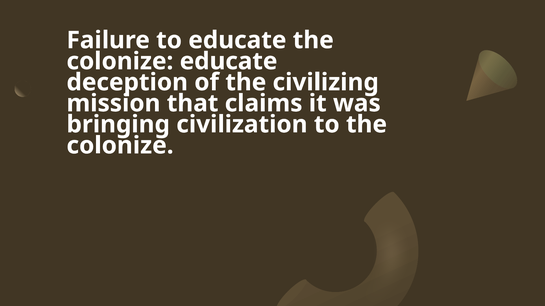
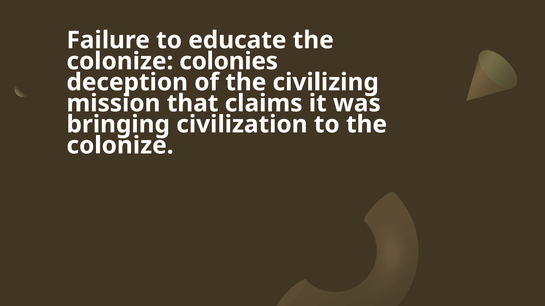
colonize educate: educate -> colonies
